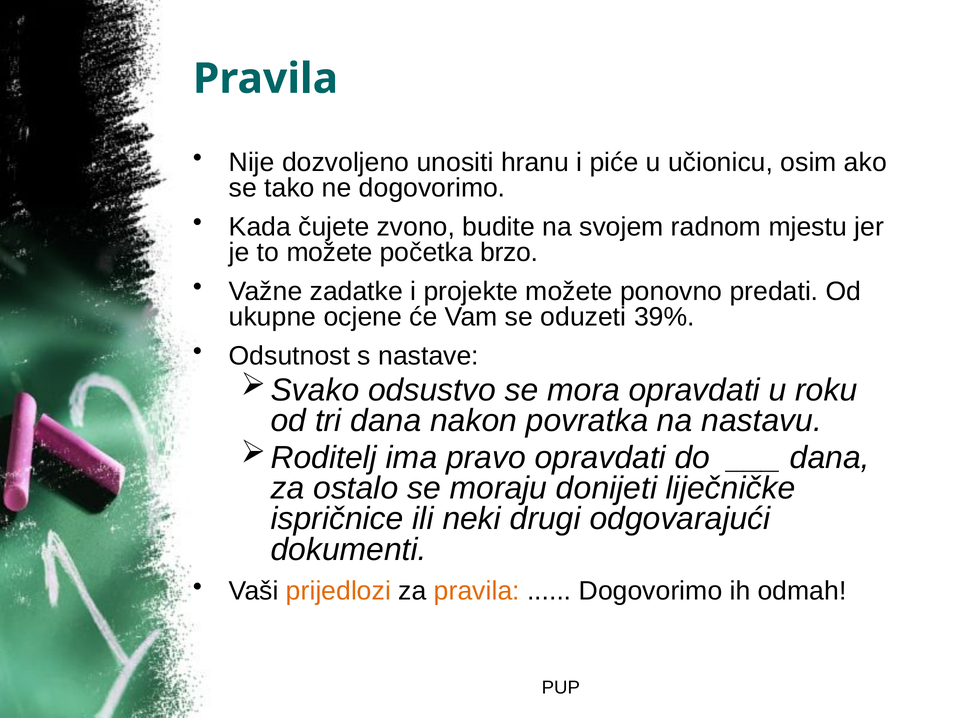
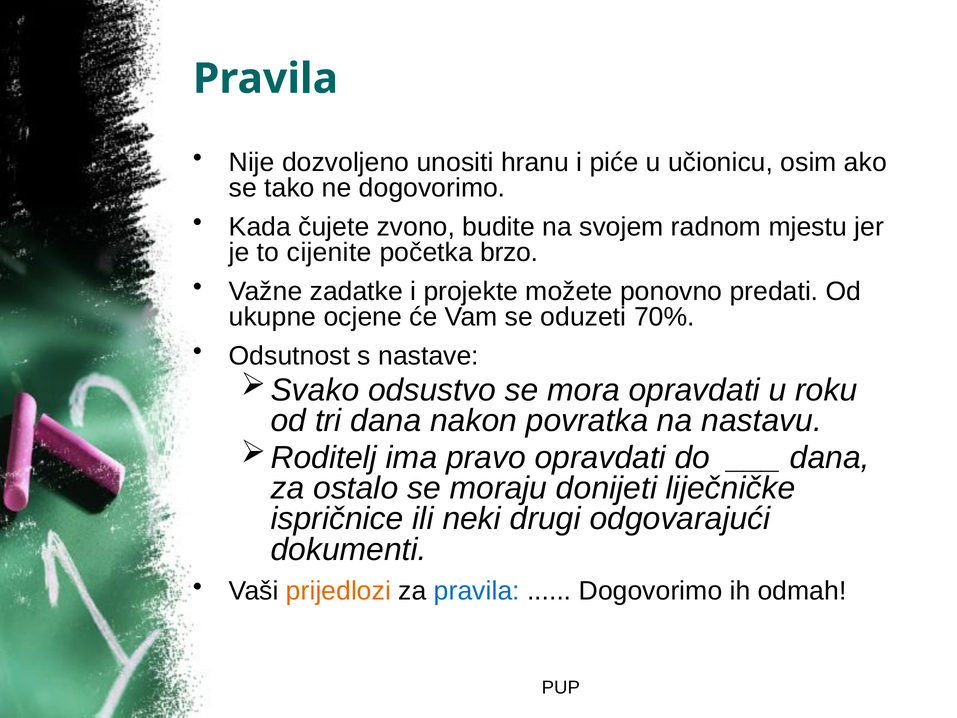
to možete: možete -> cijenite
39%: 39% -> 70%
pravila at (477, 591) colour: orange -> blue
